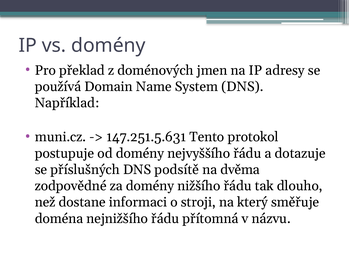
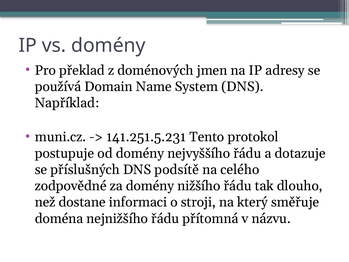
147.251.5.631: 147.251.5.631 -> 141.251.5.231
dvěma: dvěma -> celého
